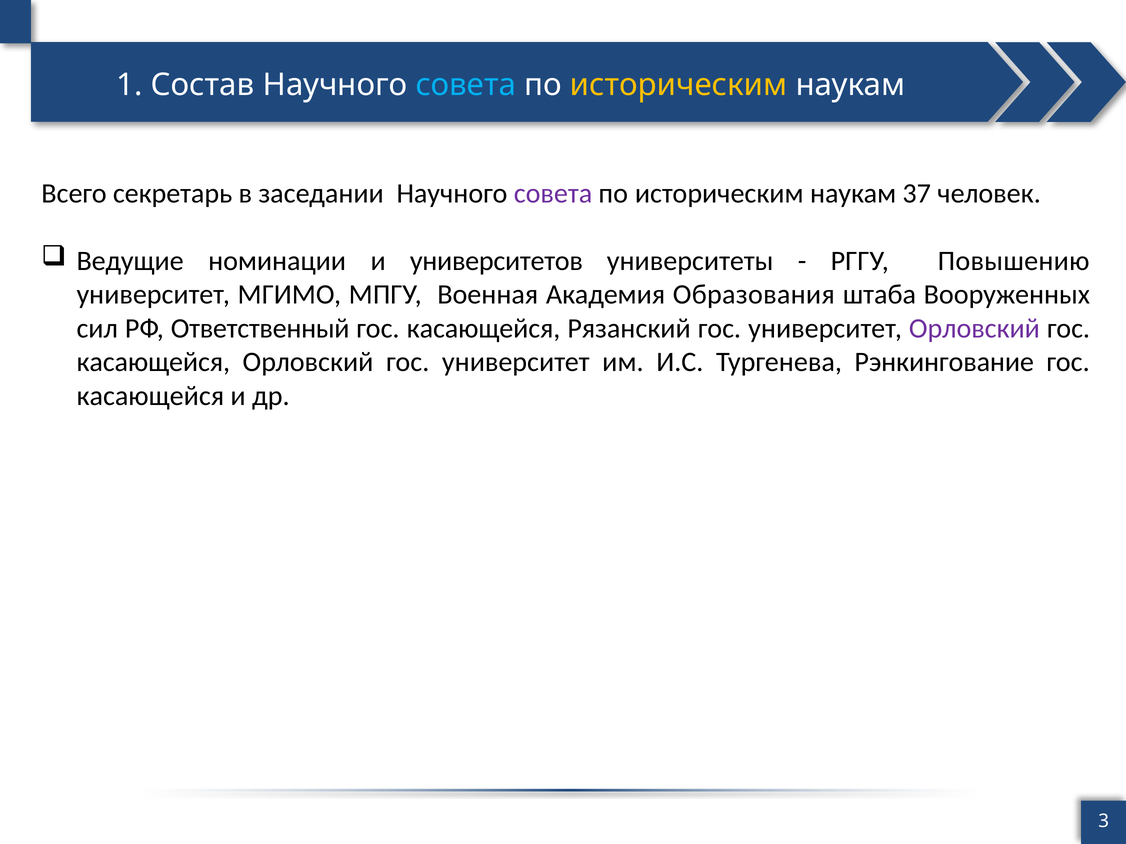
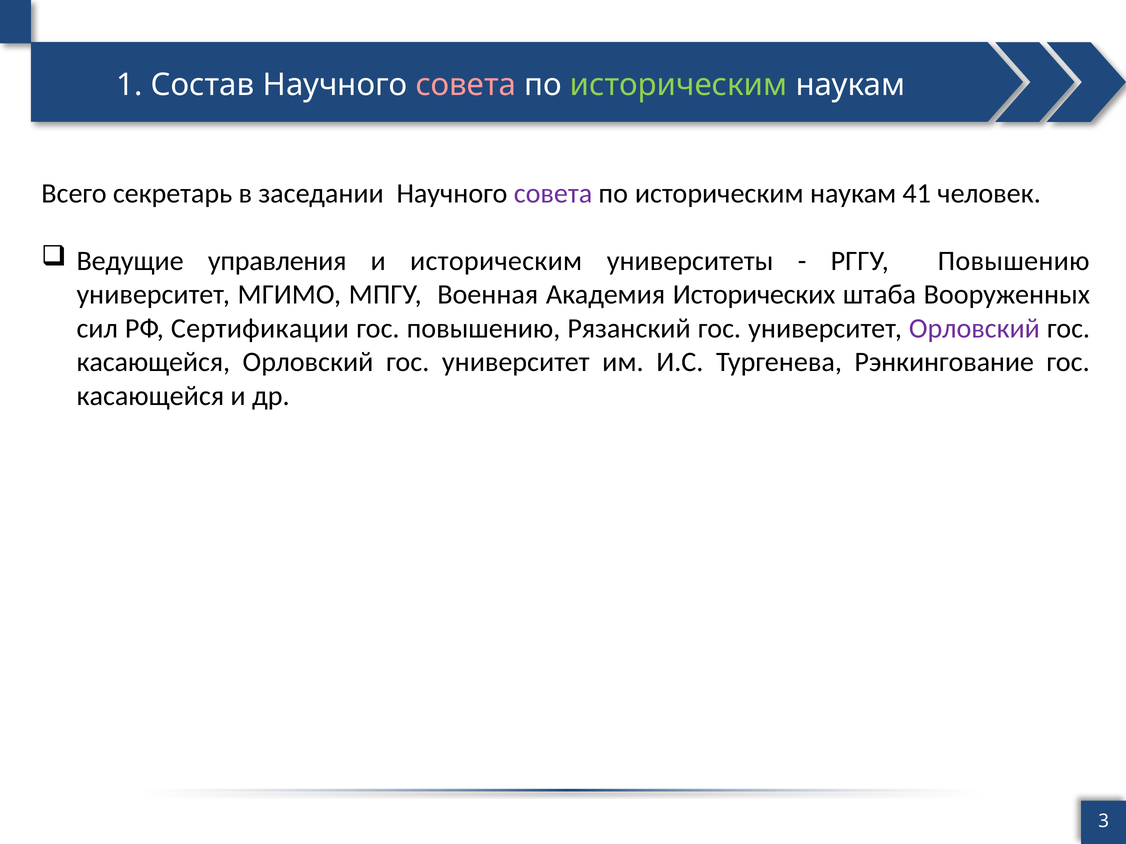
совета at (466, 85) colour: light blue -> pink
историческим at (679, 85) colour: yellow -> light green
37: 37 -> 41
номинации: номинации -> управления
и университетов: университетов -> историческим
Образования: Образования -> Исторических
Ответственный: Ответственный -> Сертификации
касающейся at (484, 329): касающейся -> повышению
